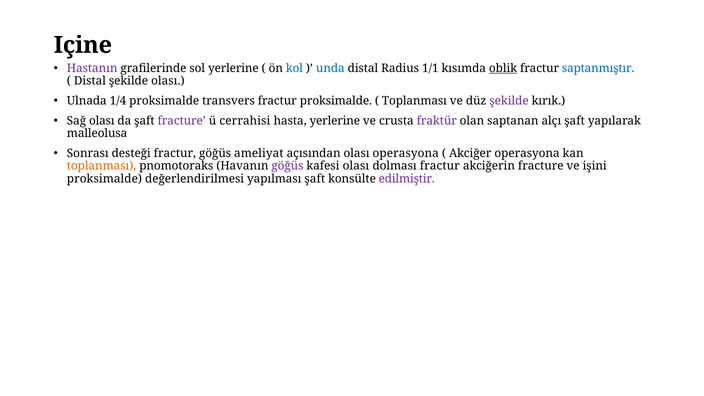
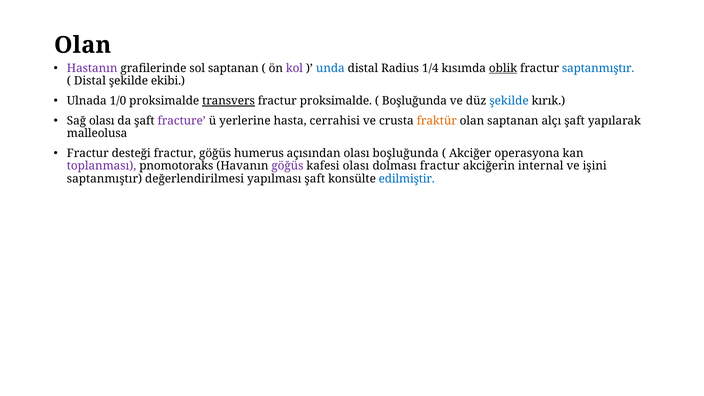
Içine at (83, 45): Içine -> Olan
sol yerlerine: yerlerine -> saptanan
kol colour: blue -> purple
1/1: 1/1 -> 1/4
şekilde olası: olası -> ekibi
1/4: 1/4 -> 1/0
transvers underline: none -> present
Toplanması at (414, 101): Toplanması -> Boşluğunda
şekilde at (509, 101) colour: purple -> blue
cerrahisi: cerrahisi -> yerlerine
hasta yerlerine: yerlerine -> cerrahisi
fraktür colour: purple -> orange
Sonrası at (88, 153): Sonrası -> Fractur
ameliyat: ameliyat -> humerus
olası operasyona: operasyona -> boşluğunda
toplanması at (102, 166) colour: orange -> purple
akciğerin fracture: fracture -> internal
proksimalde at (104, 179): proksimalde -> saptanmıştır
edilmiştir colour: purple -> blue
